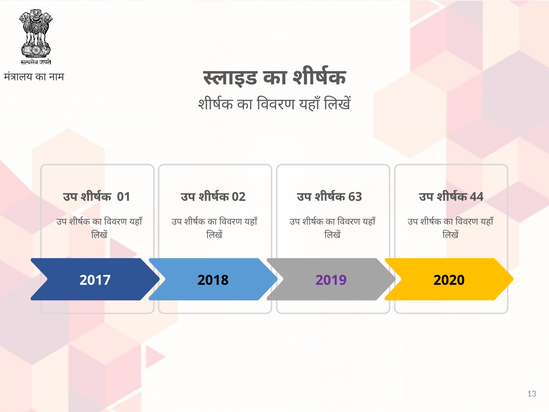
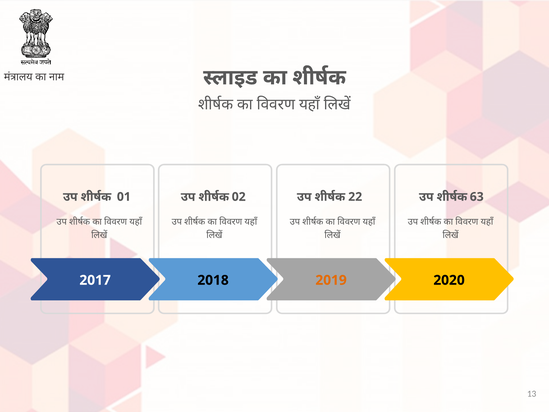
63: 63 -> 22
44: 44 -> 63
2019 colour: purple -> orange
